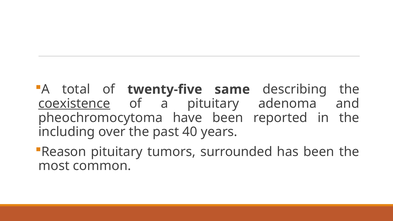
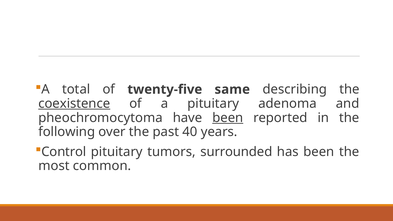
been at (228, 118) underline: none -> present
including: including -> following
Reason: Reason -> Control
